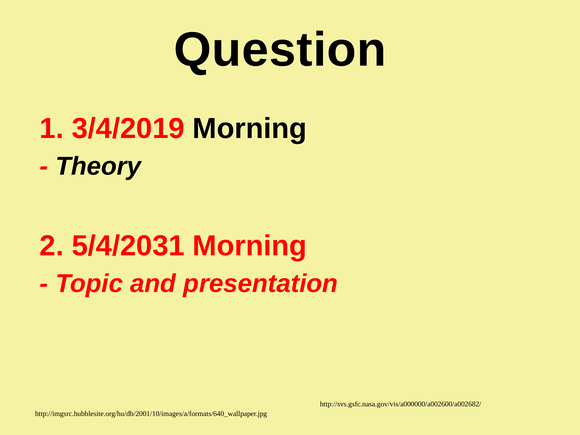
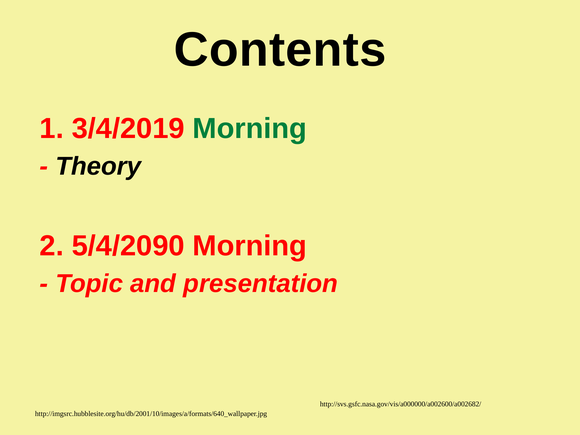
Question: Question -> Contents
Morning at (250, 129) colour: black -> green
5/4/2031: 5/4/2031 -> 5/4/2090
